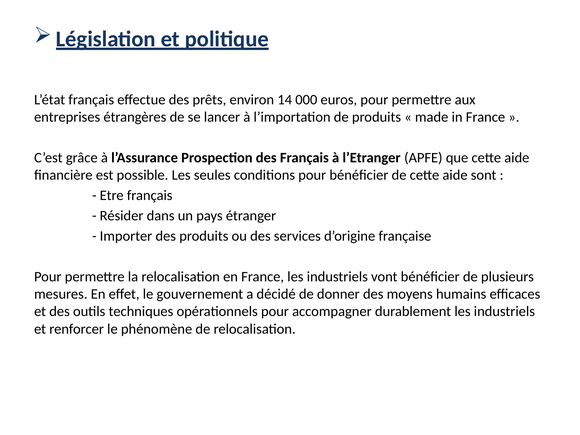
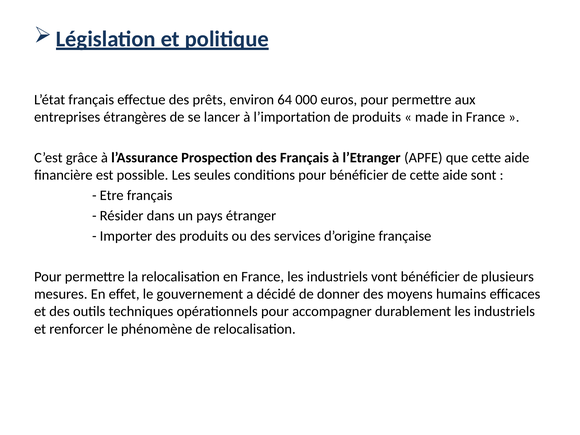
14: 14 -> 64
